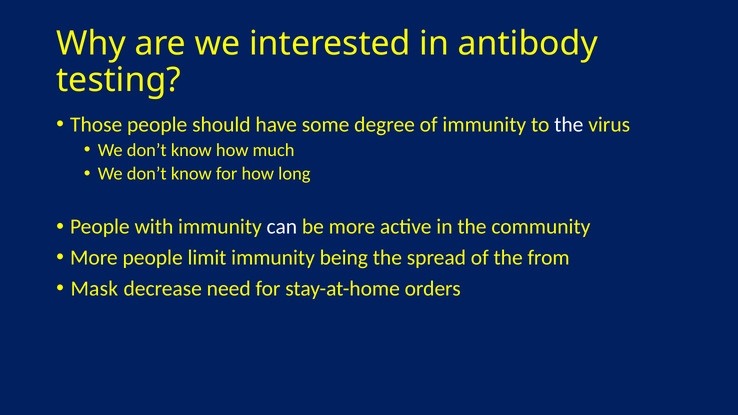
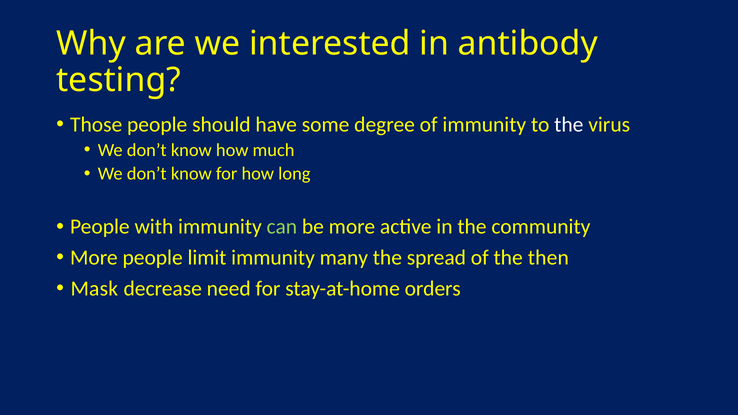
can colour: white -> light green
being: being -> many
from: from -> then
